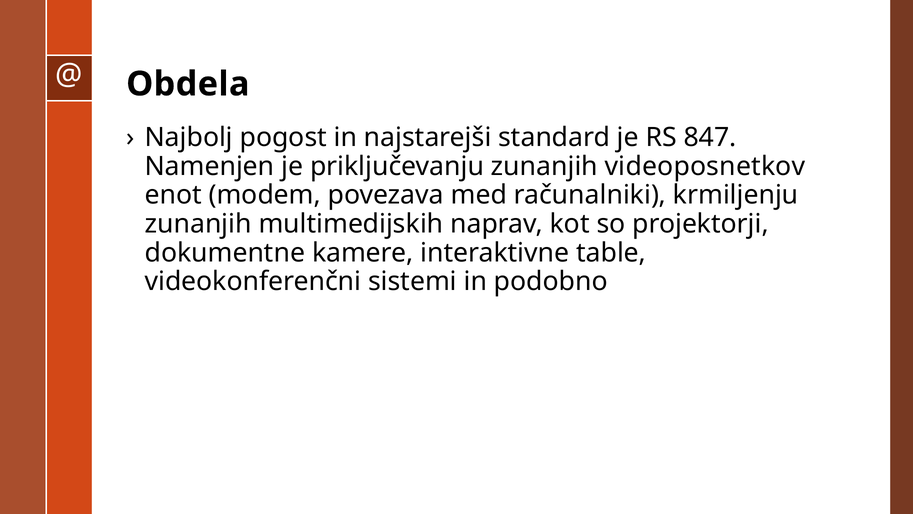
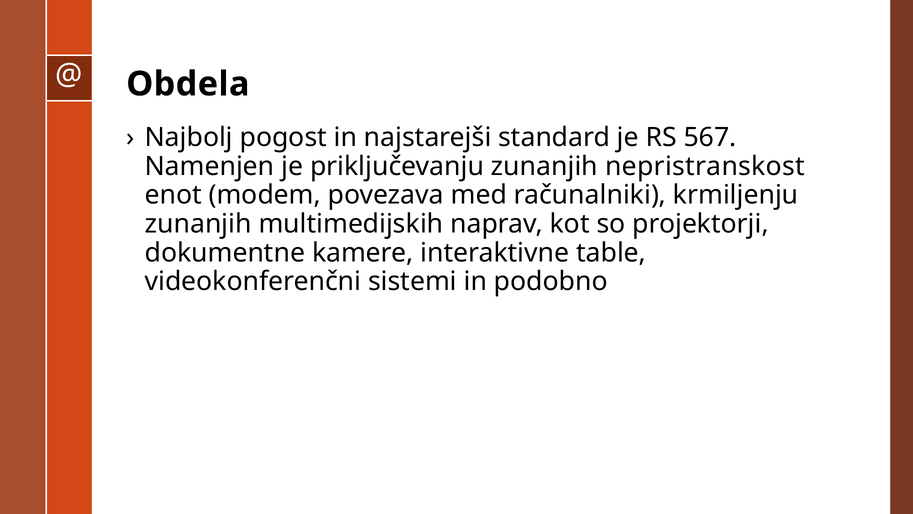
847: 847 -> 567
videoposnetkov: videoposnetkov -> nepristranskost
